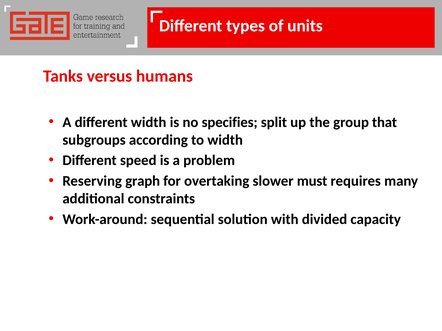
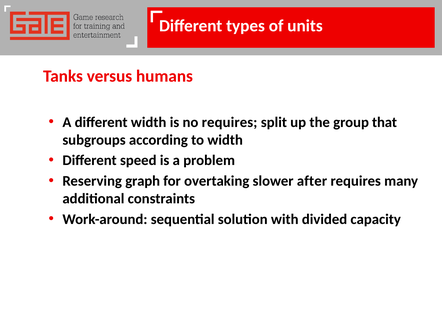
no specifies: specifies -> requires
must: must -> after
